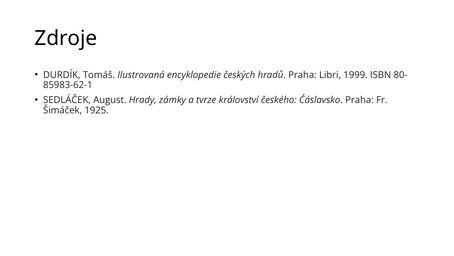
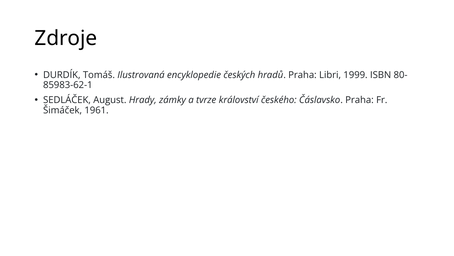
1925: 1925 -> 1961
